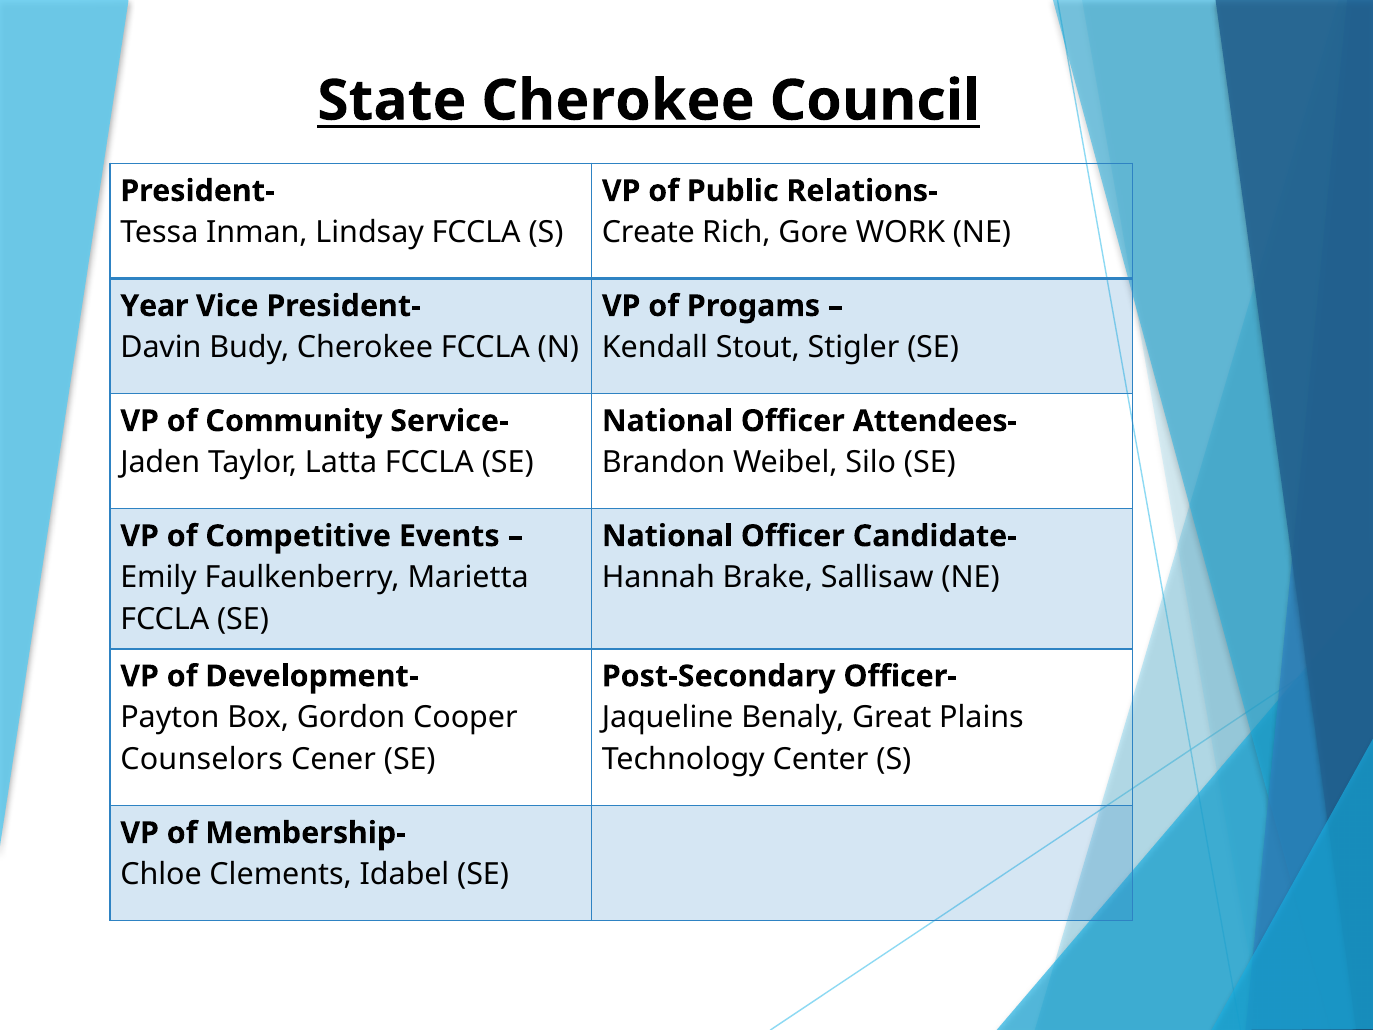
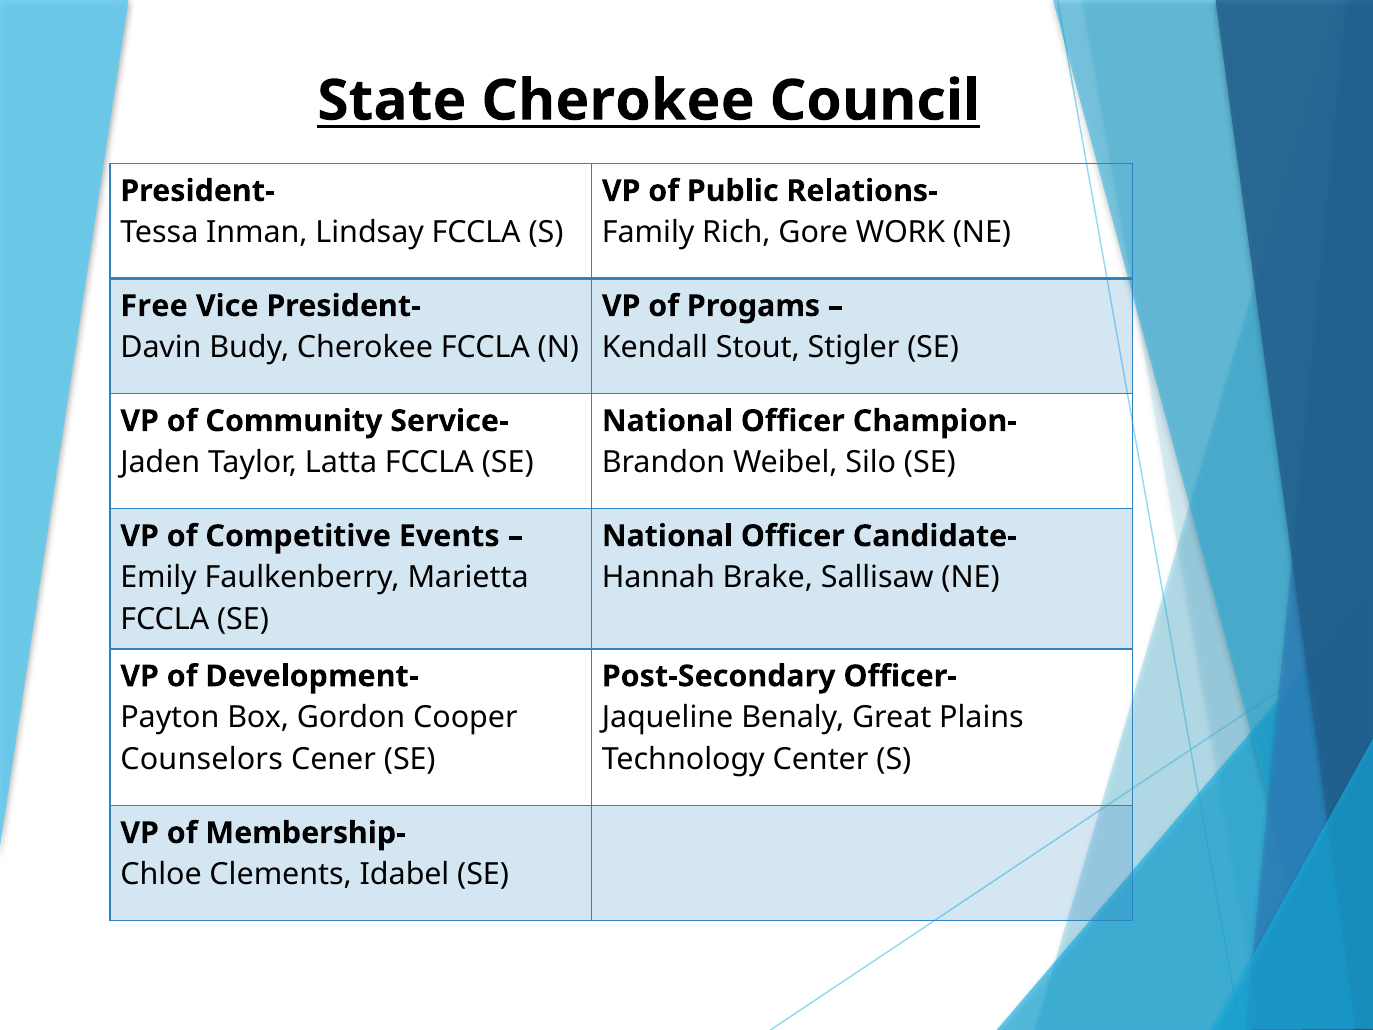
Create: Create -> Family
Year: Year -> Free
Attendees-: Attendees- -> Champion-
